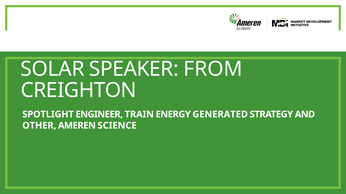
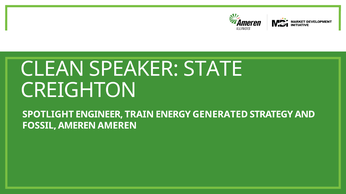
SOLAR: SOLAR -> CLEAN
FROM: FROM -> STATE
OTHER: OTHER -> FOSSIL
AMEREN SCIENCE: SCIENCE -> AMEREN
